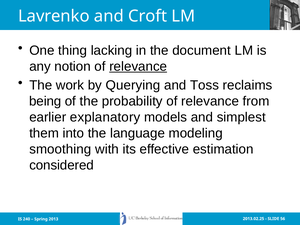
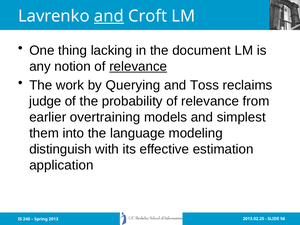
and at (109, 16) underline: none -> present
being: being -> judge
explanatory: explanatory -> overtraining
smoothing: smoothing -> distinguish
considered: considered -> application
